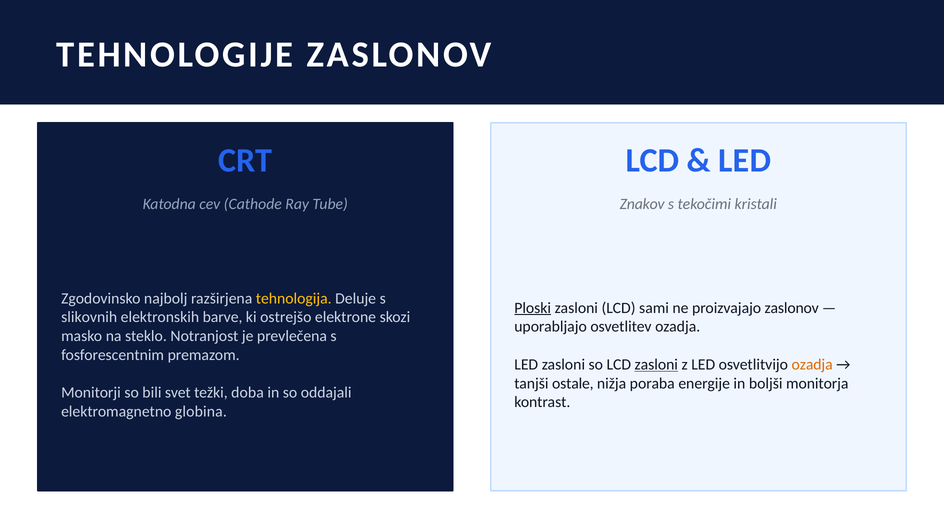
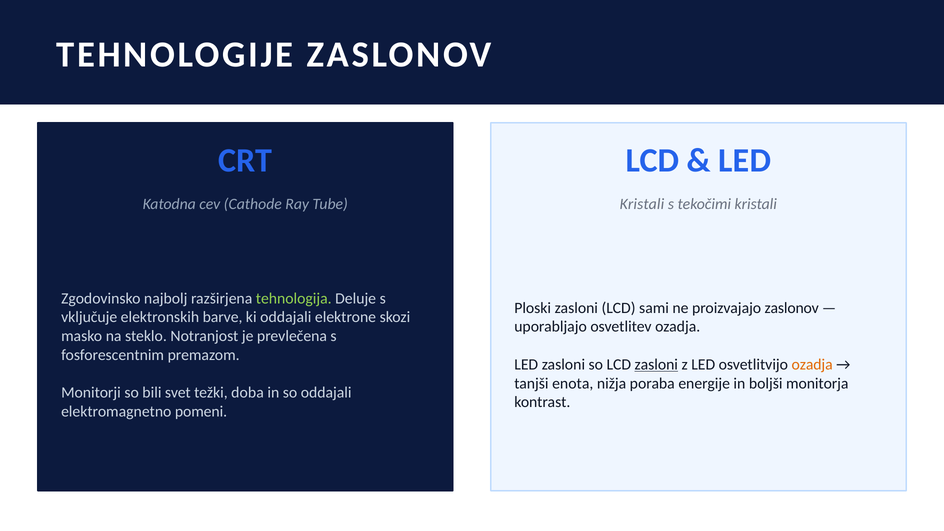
Znakov at (642, 204): Znakov -> Kristali
tehnologija colour: yellow -> light green
Ploski underline: present -> none
slikovnih: slikovnih -> vključuje
ki ostrejšo: ostrejšo -> oddajali
ostale: ostale -> enota
globina: globina -> pomeni
